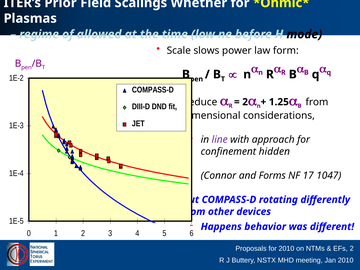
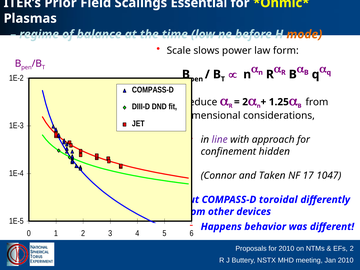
Whether: Whether -> Essential
allowed: allowed -> balance
mode colour: black -> orange
Forms: Forms -> Taken
rotating: rotating -> toroidal
